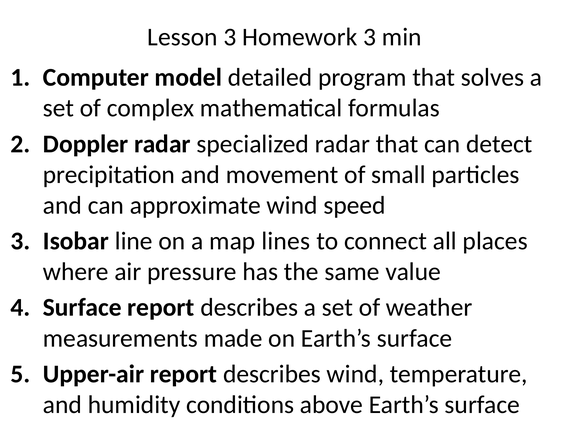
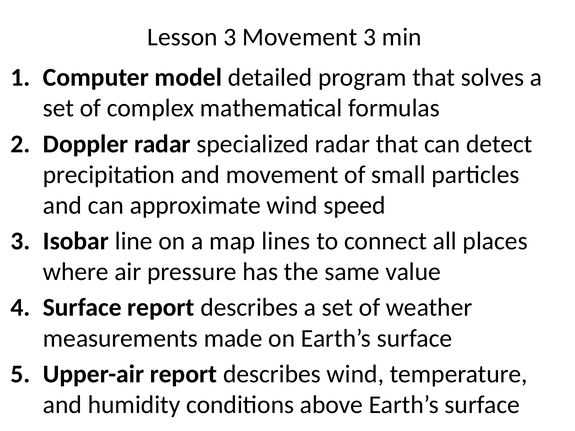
3 Homework: Homework -> Movement
